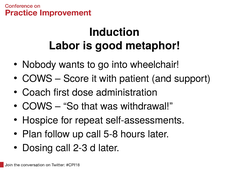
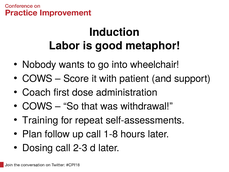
Hospice: Hospice -> Training
5-8: 5-8 -> 1-8
